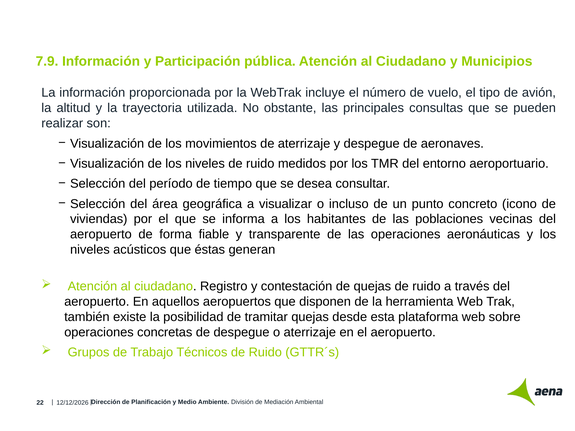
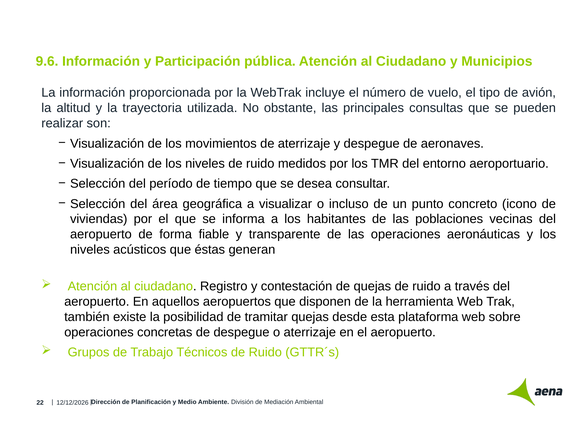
7.9: 7.9 -> 9.6
